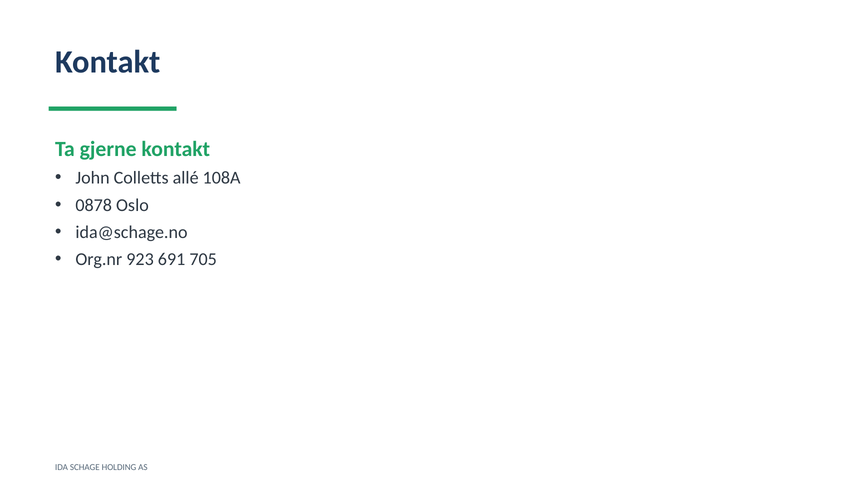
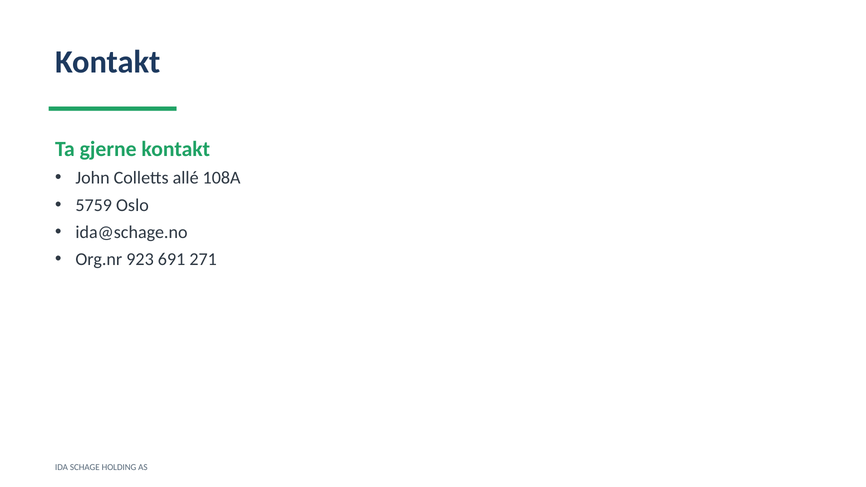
0878: 0878 -> 5759
705: 705 -> 271
